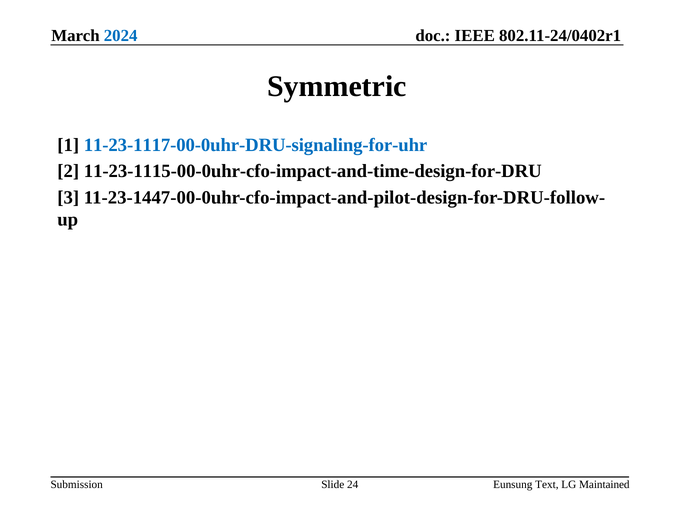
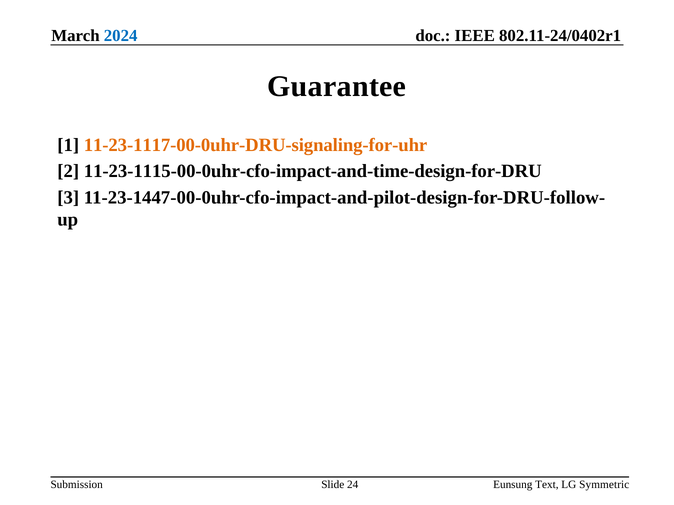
Symmetric: Symmetric -> Guarantee
11-23-1117-00-0uhr-DRU-signaling-for-uhr colour: blue -> orange
Maintained: Maintained -> Symmetric
